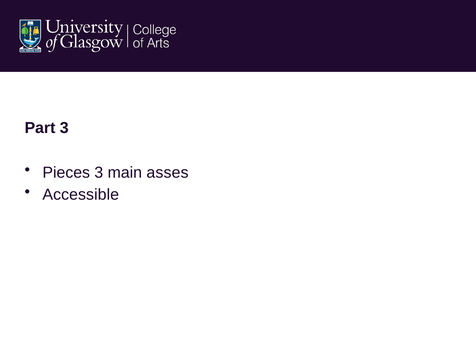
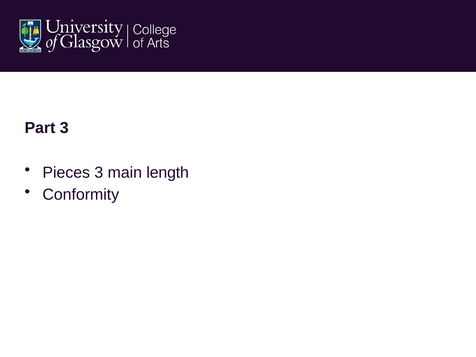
asses: asses -> length
Accessible: Accessible -> Conformity
